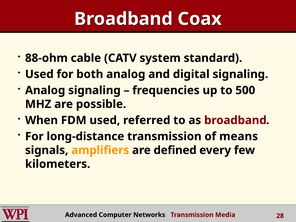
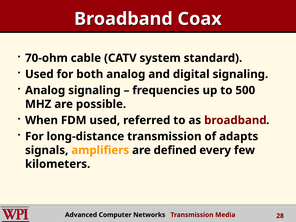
88-ohm: 88-ohm -> 70-ohm
means: means -> adapts
